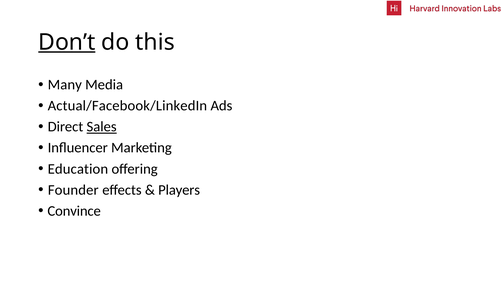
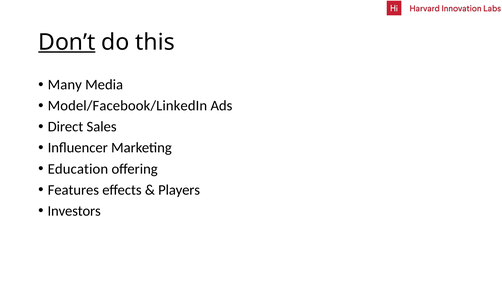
Actual/Facebook/LinkedIn: Actual/Facebook/LinkedIn -> Model/Facebook/LinkedIn
Sales underline: present -> none
Founder: Founder -> Features
Convince: Convince -> Investors
